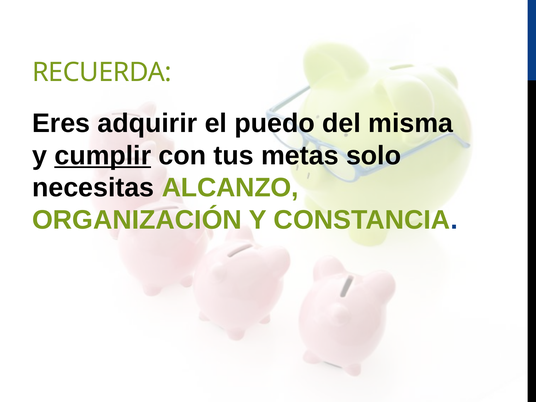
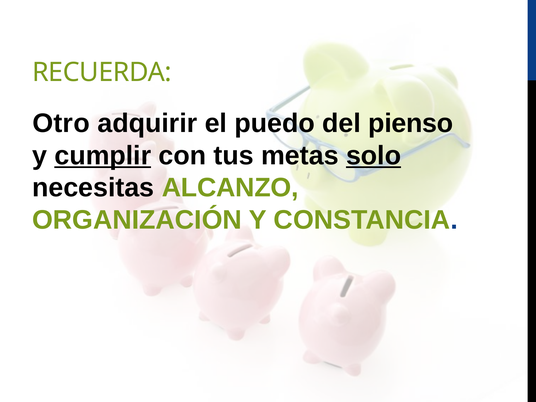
Eres: Eres -> Otro
misma: misma -> pienso
solo underline: none -> present
